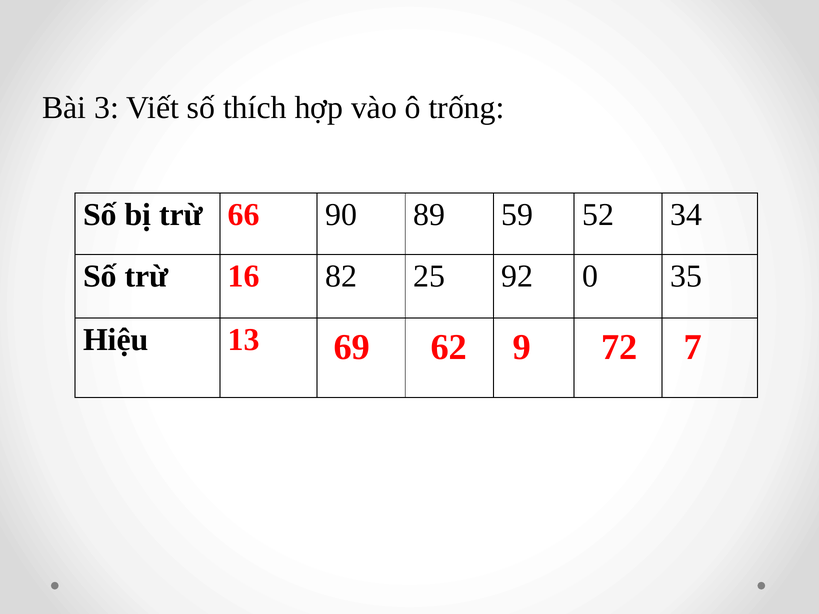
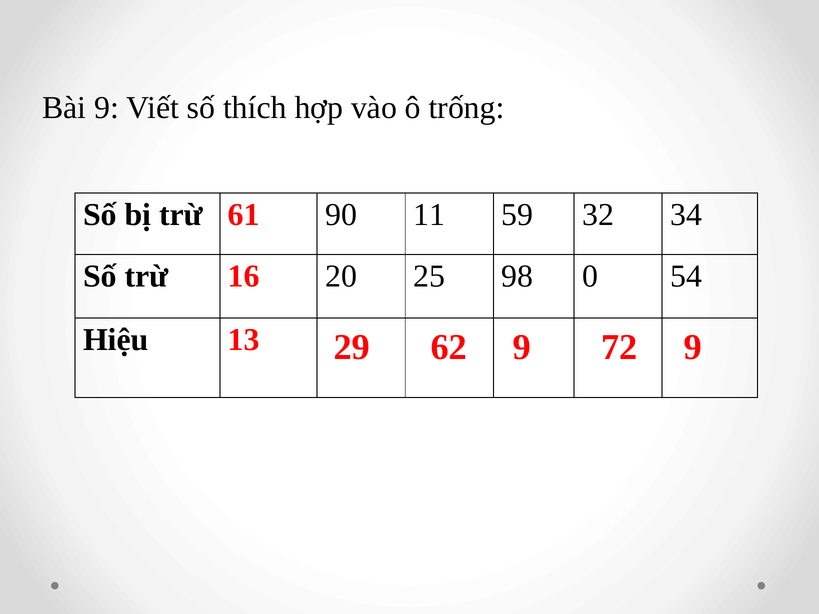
Bài 3: 3 -> 9
66: 66 -> 61
89: 89 -> 11
52: 52 -> 32
82: 82 -> 20
92: 92 -> 98
35: 35 -> 54
69: 69 -> 29
72 7: 7 -> 9
